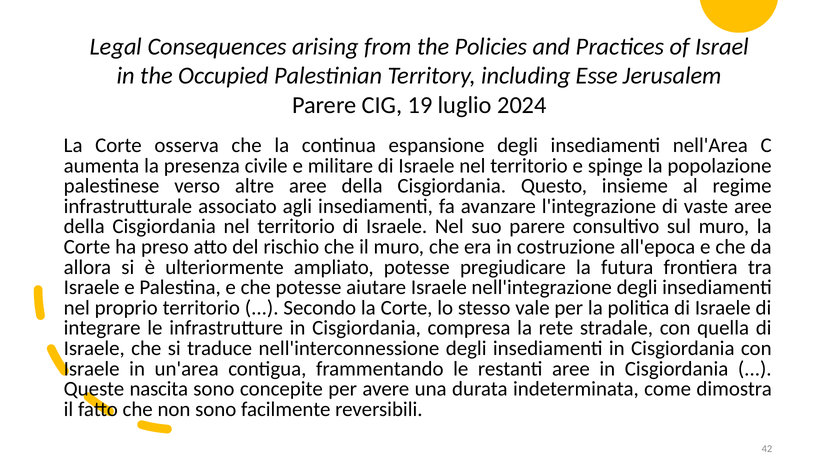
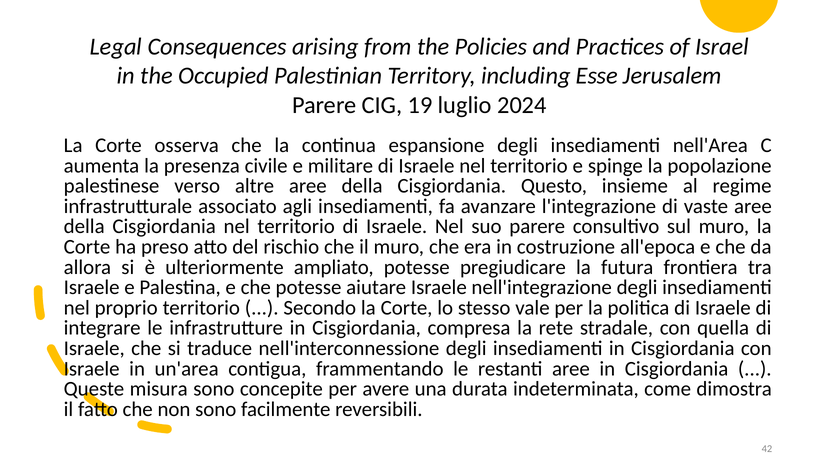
nascita: nascita -> misura
